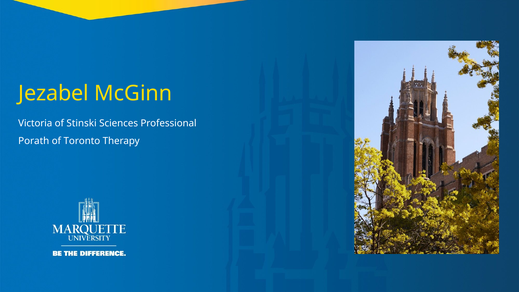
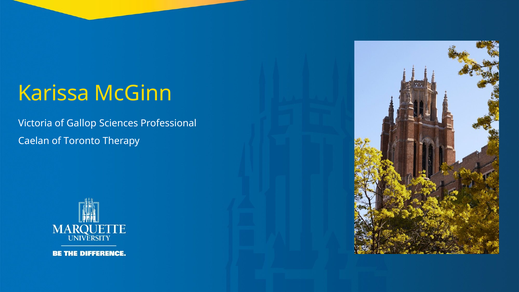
Jezabel: Jezabel -> Karissa
Stinski: Stinski -> Gallop
Porath: Porath -> Caelan
